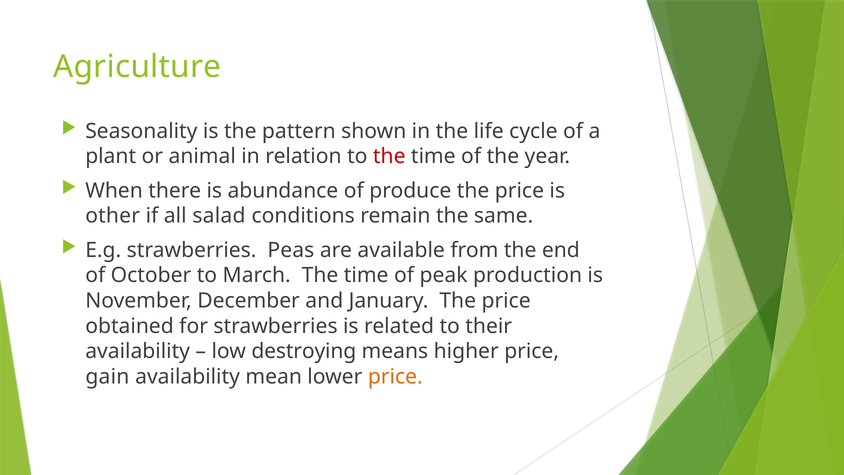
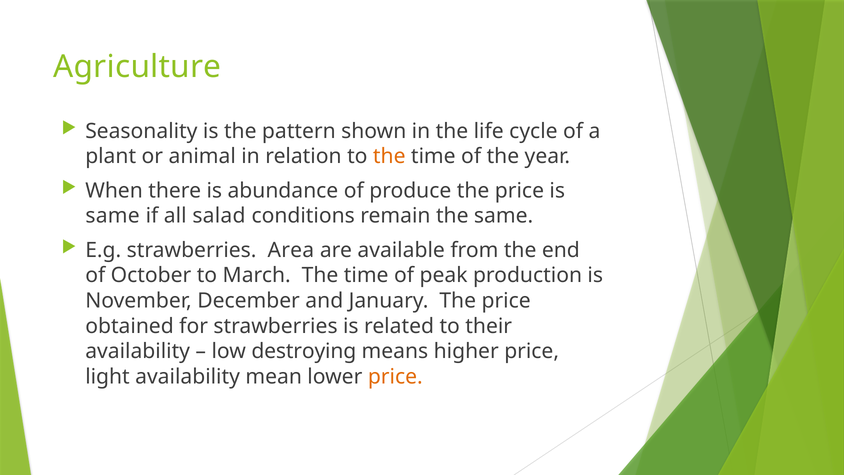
the at (389, 156) colour: red -> orange
other at (113, 216): other -> same
Peas: Peas -> Area
gain: gain -> light
